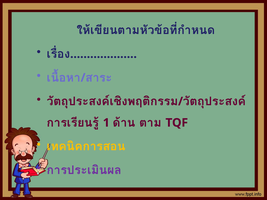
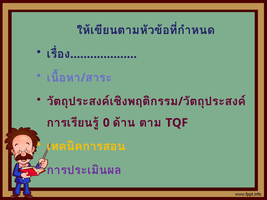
1: 1 -> 0
